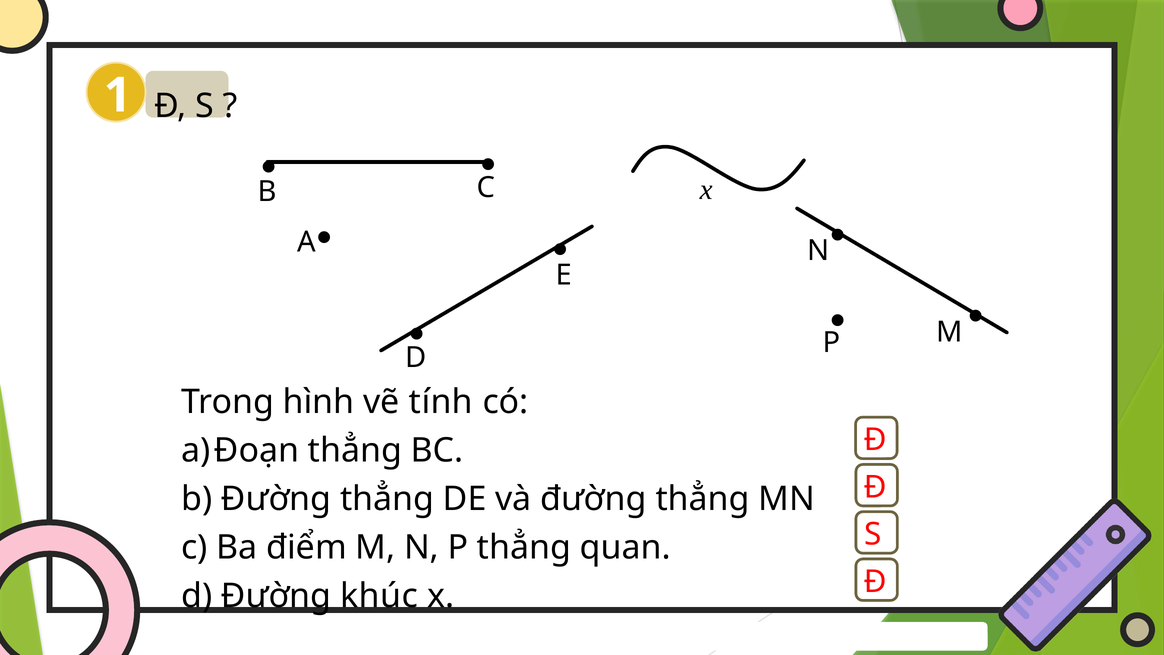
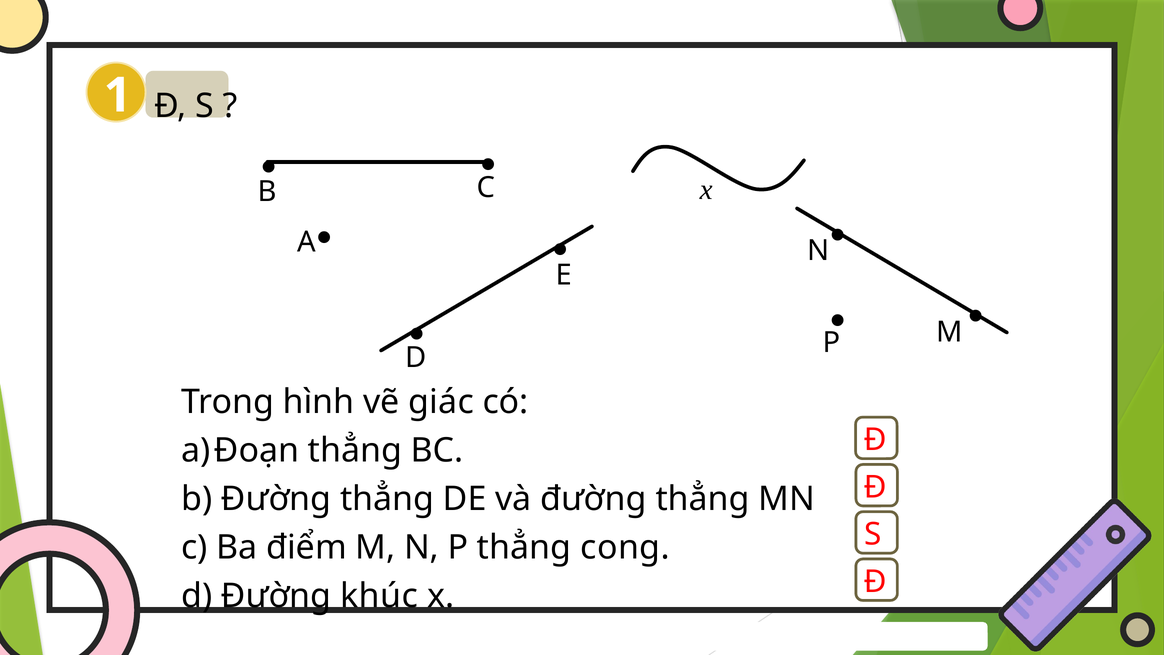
tính: tính -> giác
quan: quan -> cong
